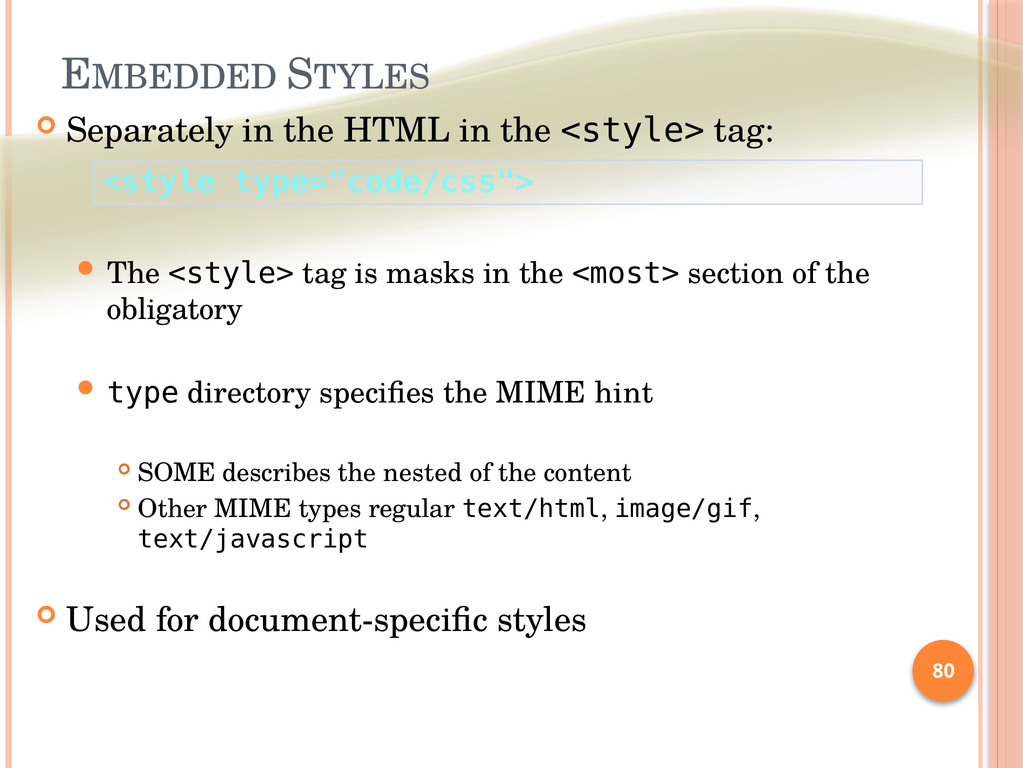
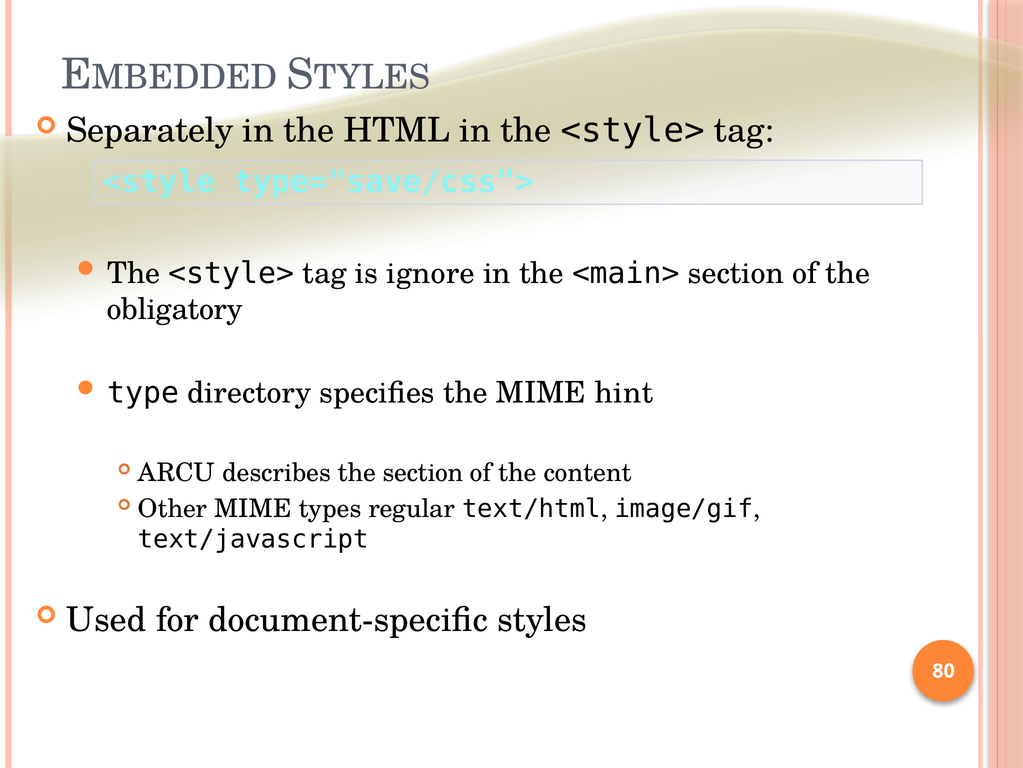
type="code/css">: type="code/css"> -> type="save/css">
masks: masks -> ignore
<most>: <most> -> <main>
SOME: SOME -> ARCU
the nested: nested -> section
